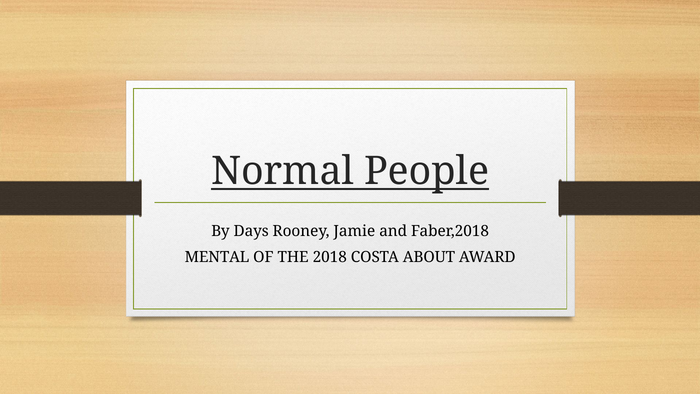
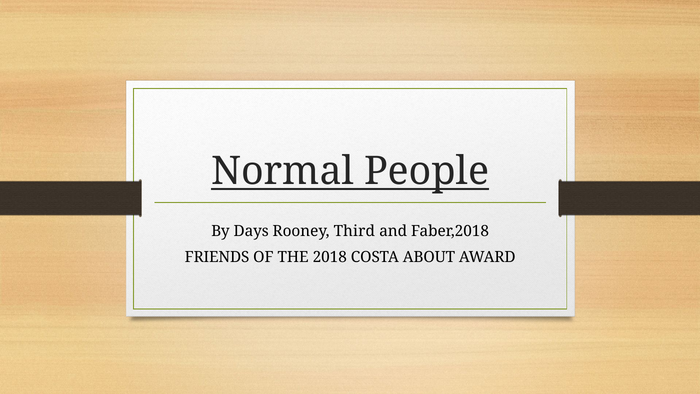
Jamie: Jamie -> Third
MENTAL: MENTAL -> FRIENDS
